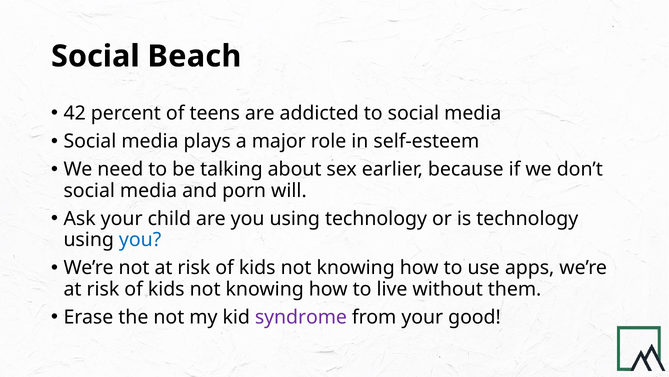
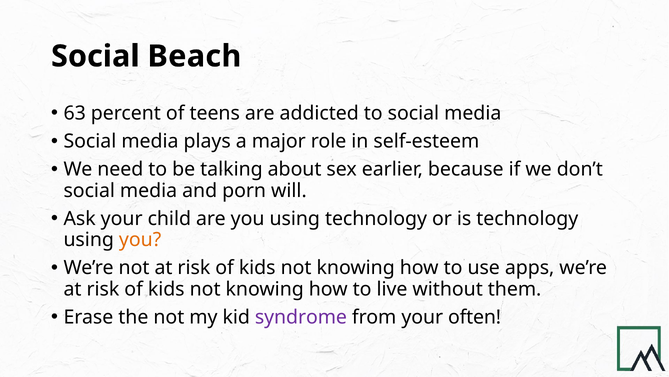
42: 42 -> 63
you at (140, 239) colour: blue -> orange
good: good -> often
